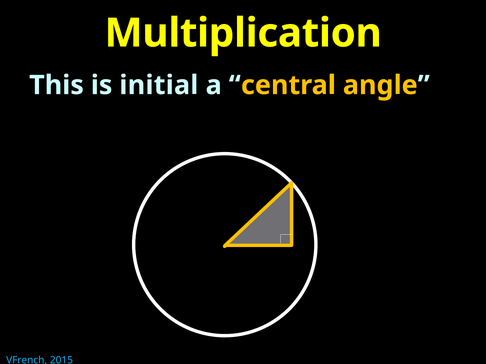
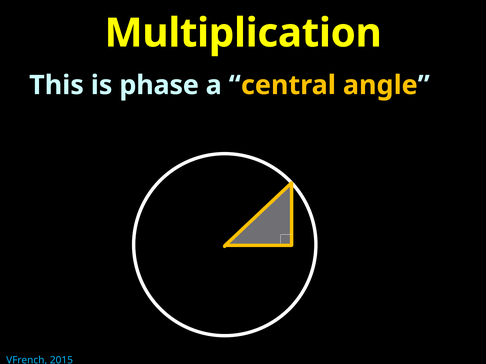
initial: initial -> phase
